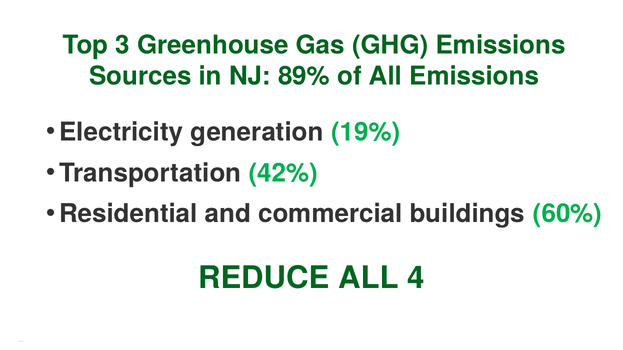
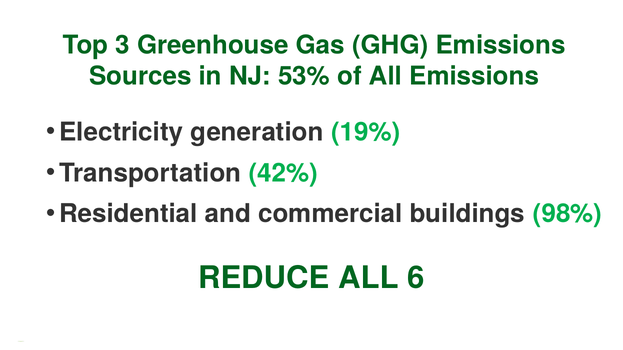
89%: 89% -> 53%
60%: 60% -> 98%
4: 4 -> 6
